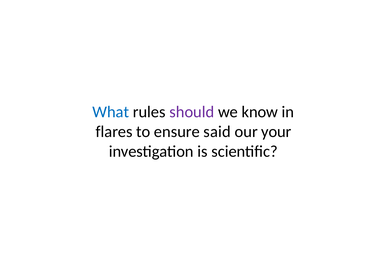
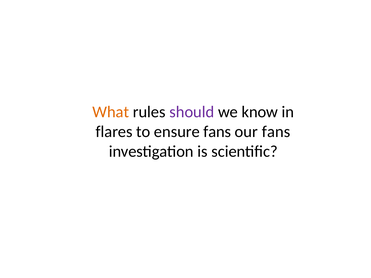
What colour: blue -> orange
ensure said: said -> fans
our your: your -> fans
